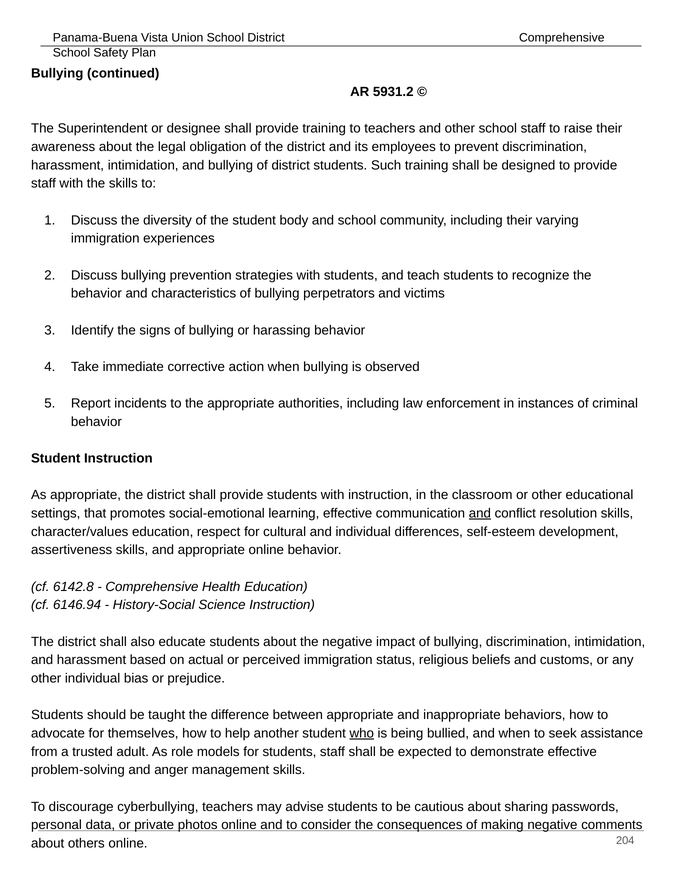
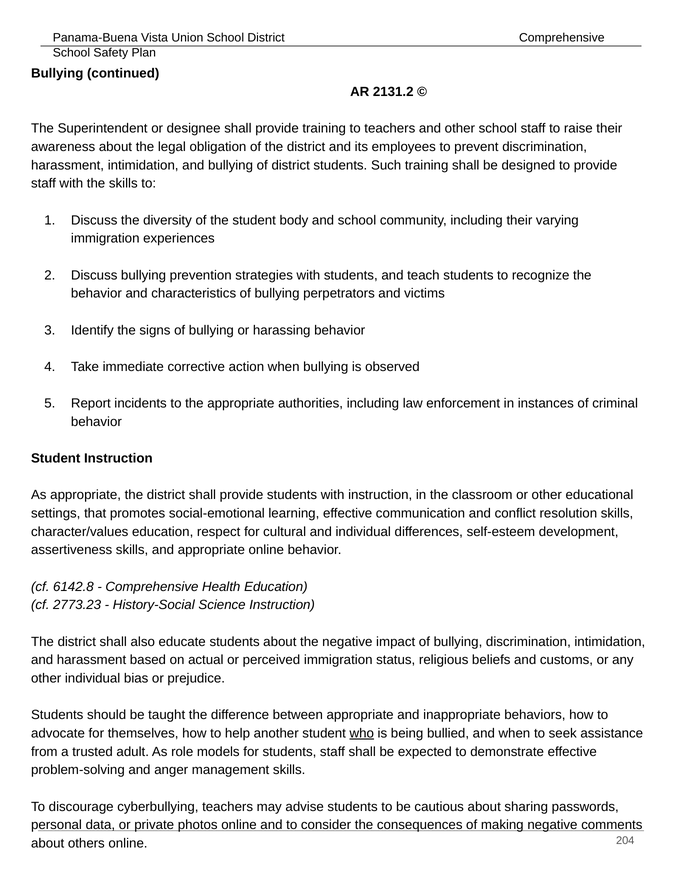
5931.2: 5931.2 -> 2131.2
and at (480, 514) underline: present -> none
6146.94: 6146.94 -> 2773.23
